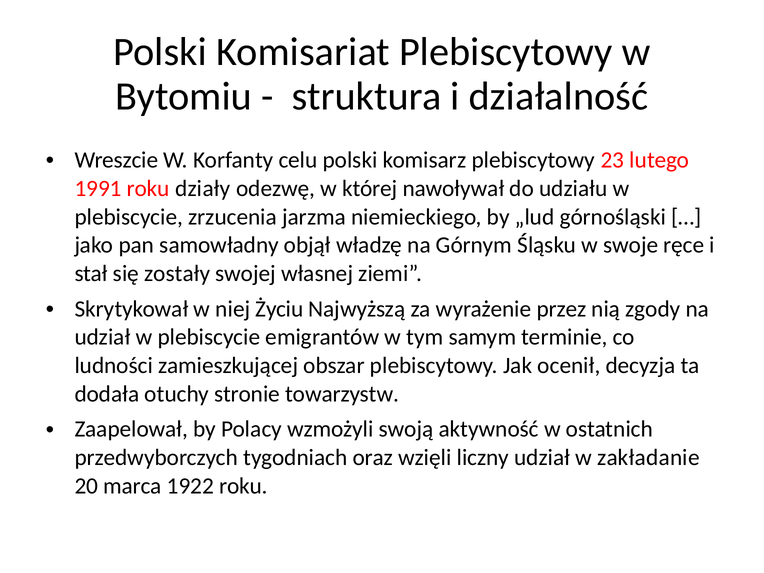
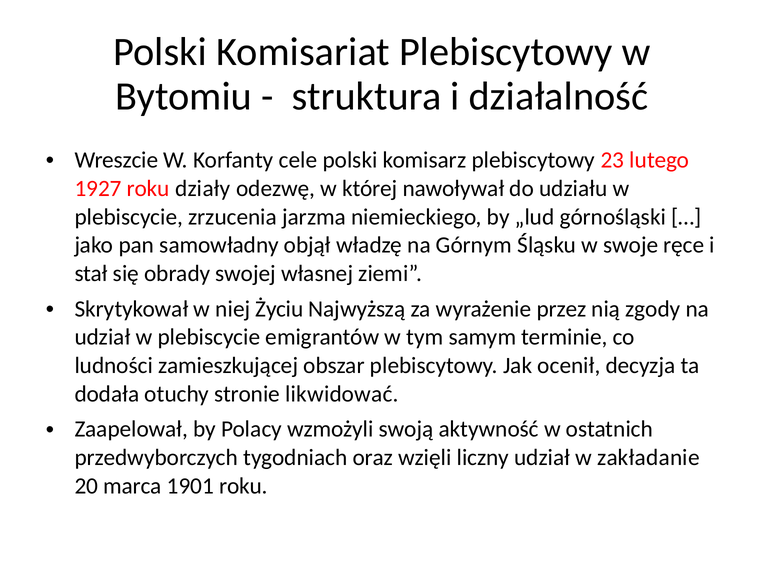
celu: celu -> cele
1991: 1991 -> 1927
zostały: zostały -> obrady
towarzystw: towarzystw -> likwidować
1922: 1922 -> 1901
